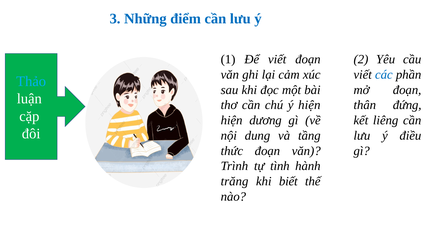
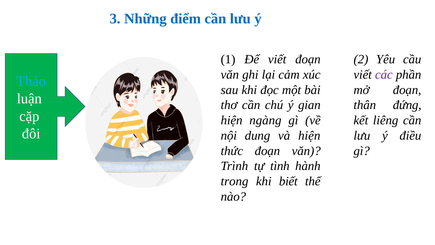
các colour: blue -> purple
ý hiện: hiện -> gian
dương: dương -> ngàng
và tầng: tầng -> hiện
trăng: trăng -> trong
